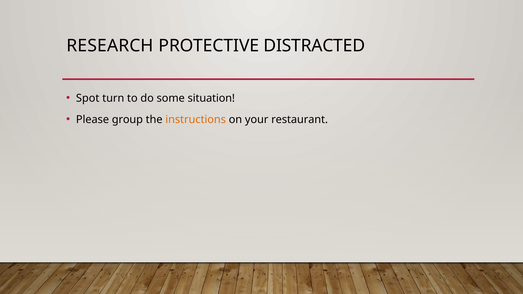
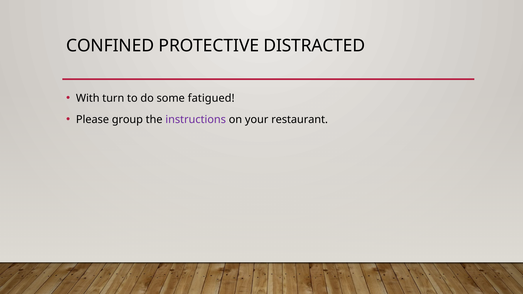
RESEARCH: RESEARCH -> CONFINED
Spot: Spot -> With
situation: situation -> fatigued
instructions colour: orange -> purple
